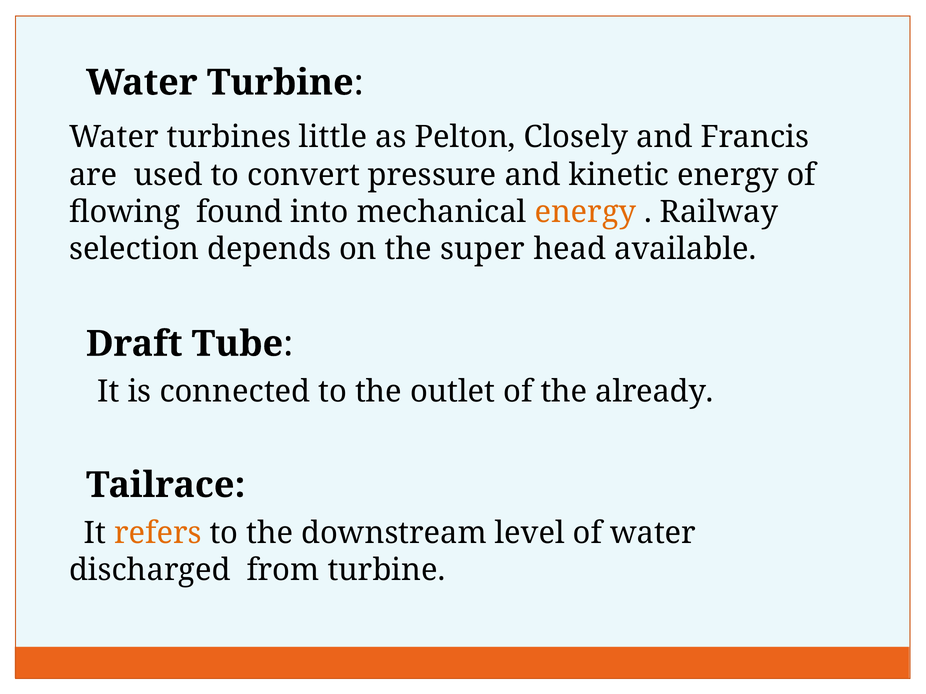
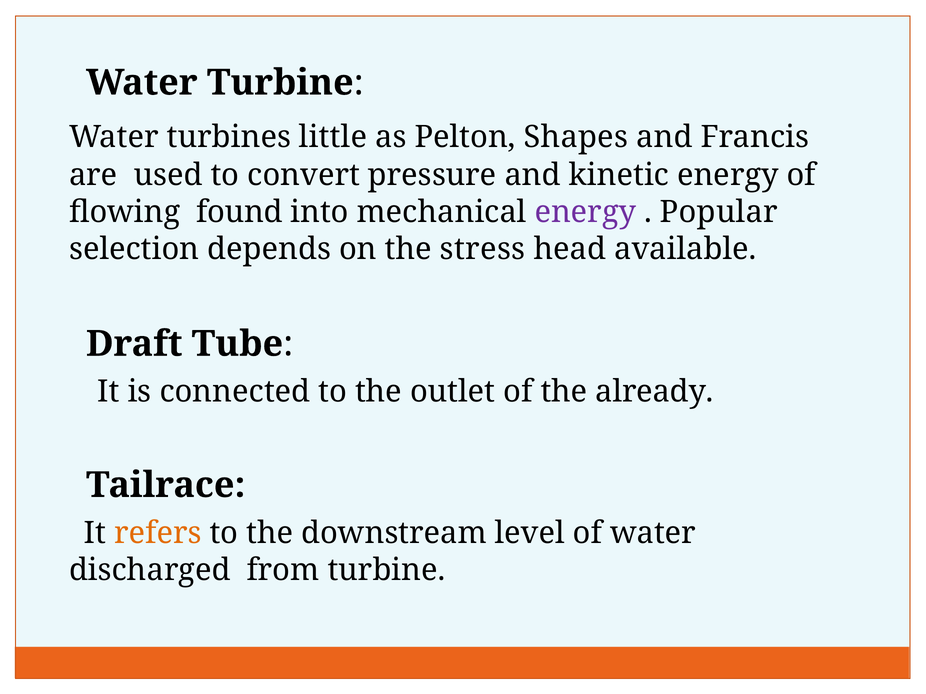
Closely: Closely -> Shapes
energy at (585, 212) colour: orange -> purple
Railway: Railway -> Popular
super: super -> stress
